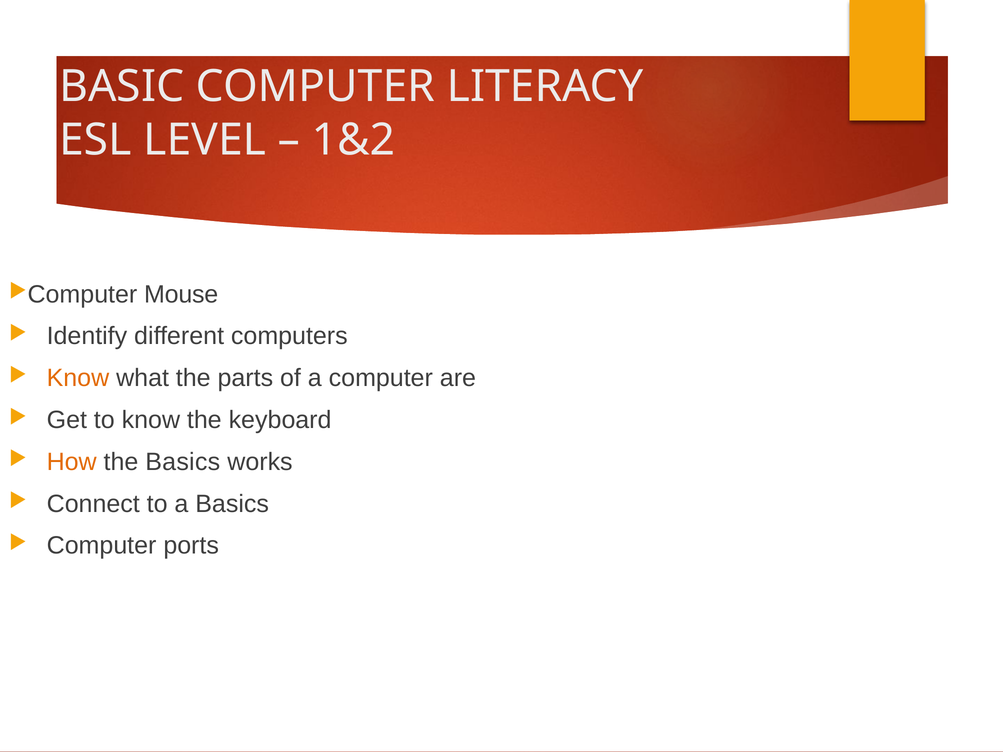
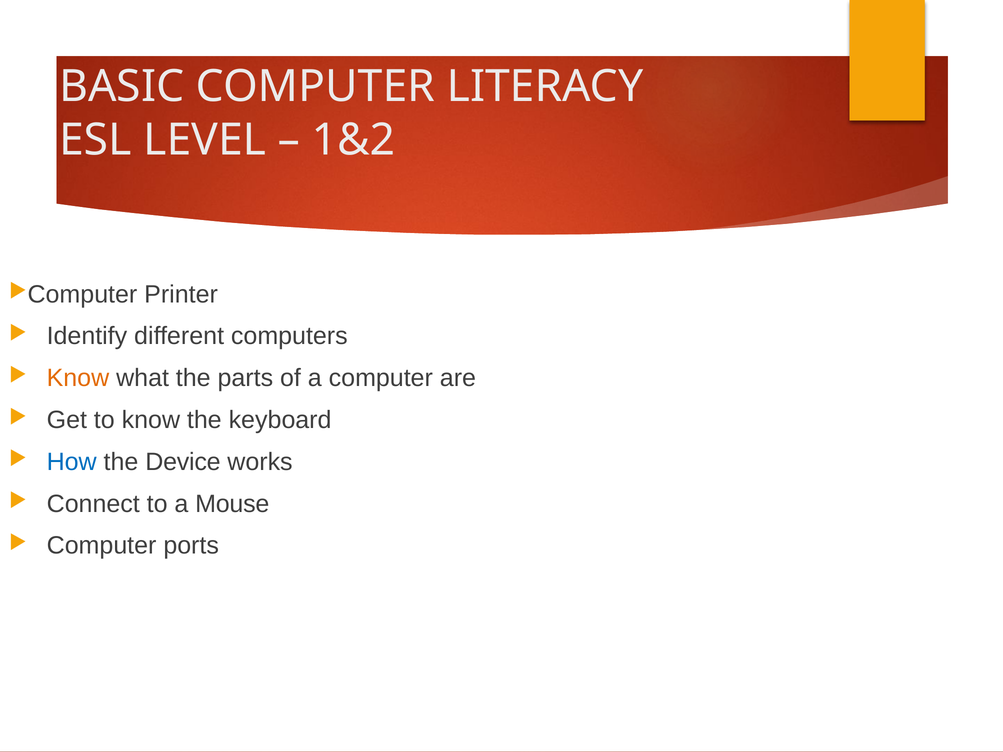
Mouse: Mouse -> Printer
How colour: orange -> blue
the Basics: Basics -> Device
a Basics: Basics -> Mouse
